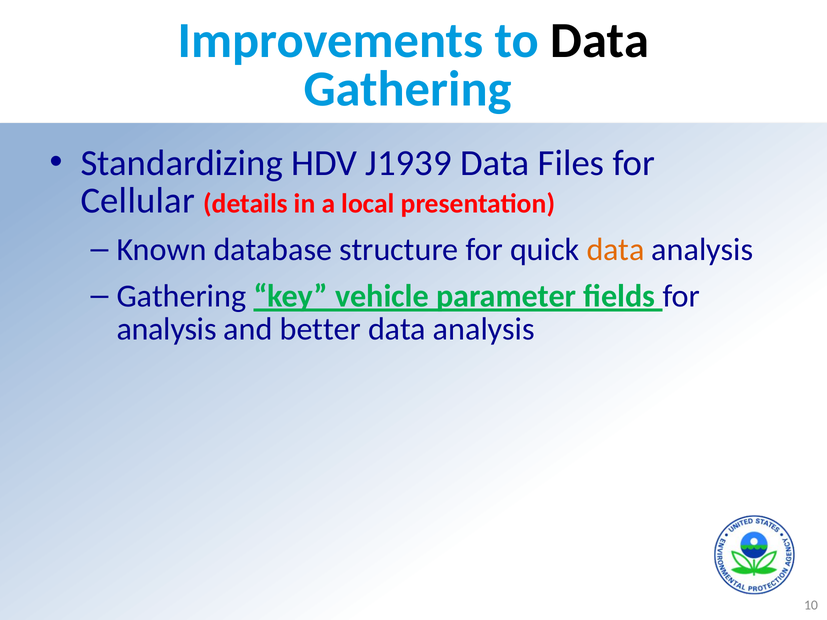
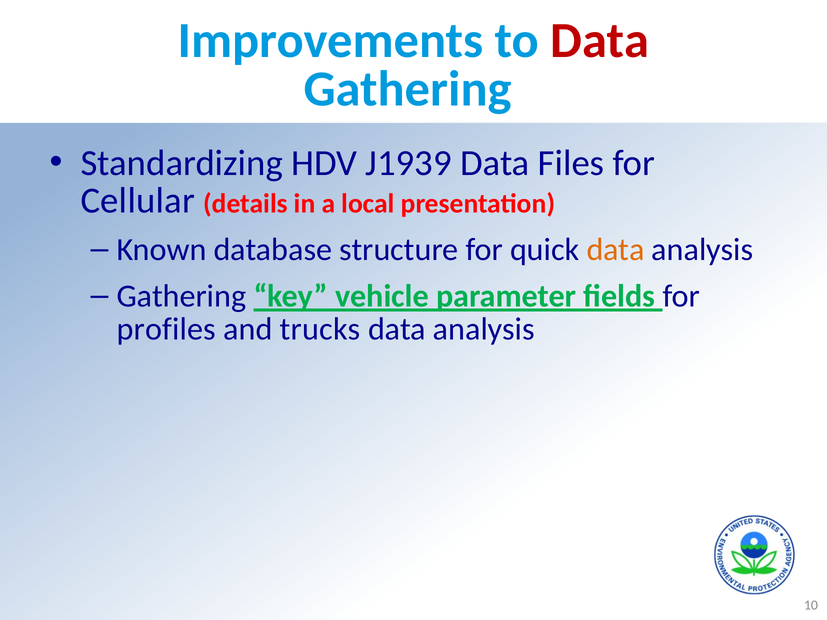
Data at (600, 41) colour: black -> red
analysis at (167, 329): analysis -> profiles
better: better -> trucks
